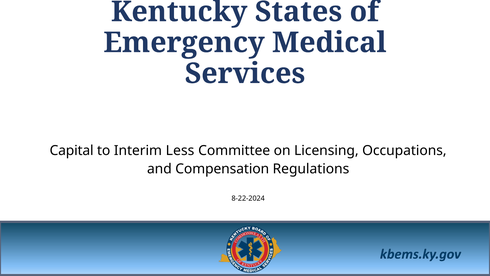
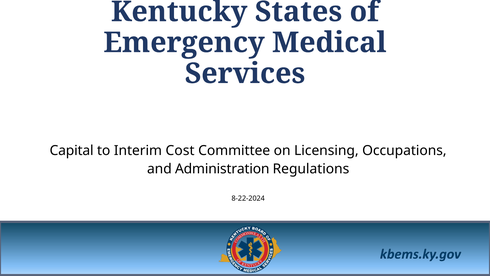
Less: Less -> Cost
Compensation: Compensation -> Administration
